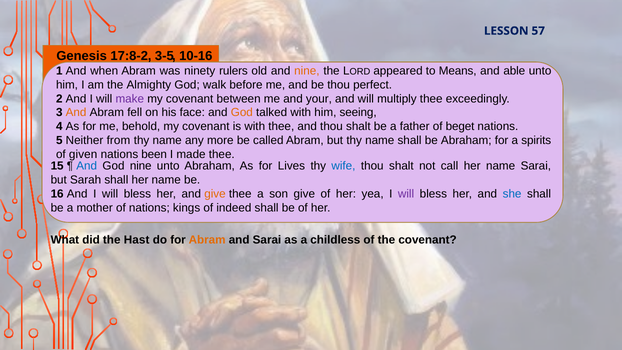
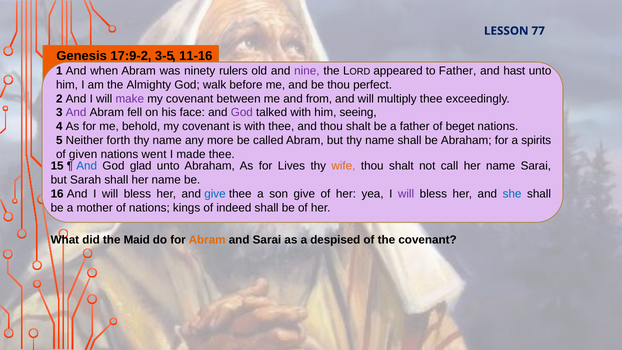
57: 57 -> 77
17:8-2: 17:8-2 -> 17:9-2
10-16: 10-16 -> 11-16
nine at (307, 71) colour: orange -> purple
to Means: Means -> Father
able: able -> hast
your: your -> from
And at (76, 112) colour: orange -> purple
God at (242, 112) colour: orange -> purple
from: from -> forth
been: been -> went
God nine: nine -> glad
wife colour: blue -> orange
give at (215, 194) colour: orange -> blue
Hast: Hast -> Maid
childless: childless -> despised
